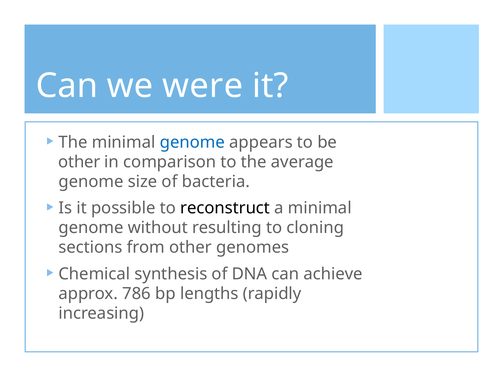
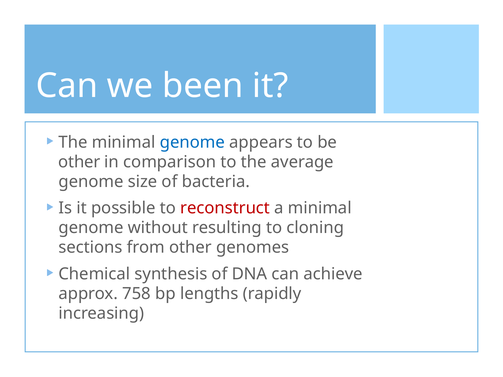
were: were -> been
reconstruct colour: black -> red
786: 786 -> 758
